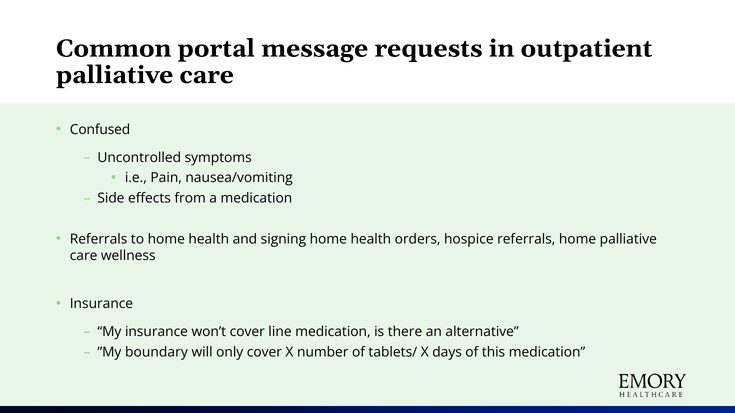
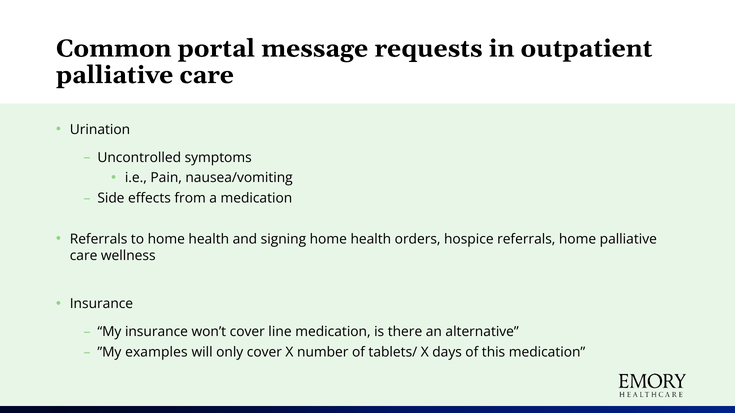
Confused: Confused -> Urination
boundary: boundary -> examples
